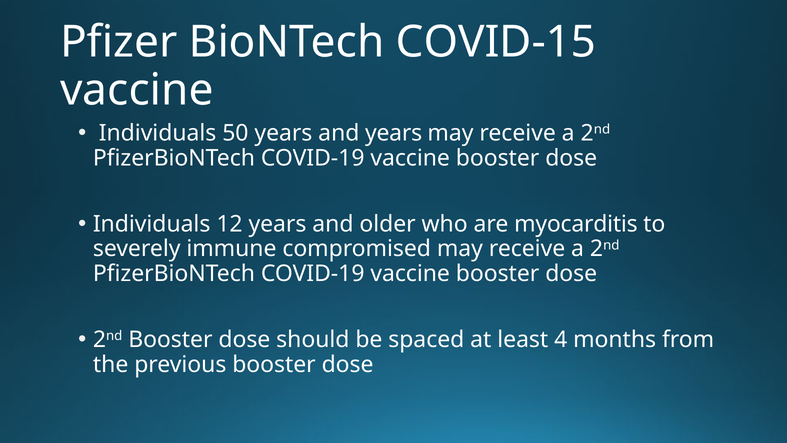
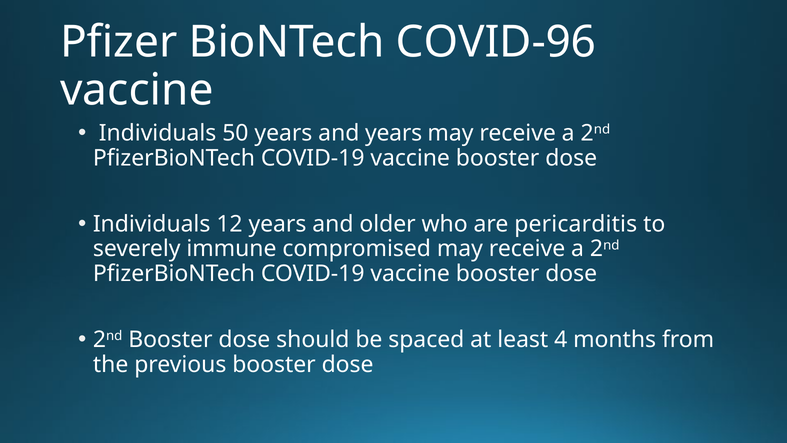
COVID-15: COVID-15 -> COVID-96
myocarditis: myocarditis -> pericarditis
